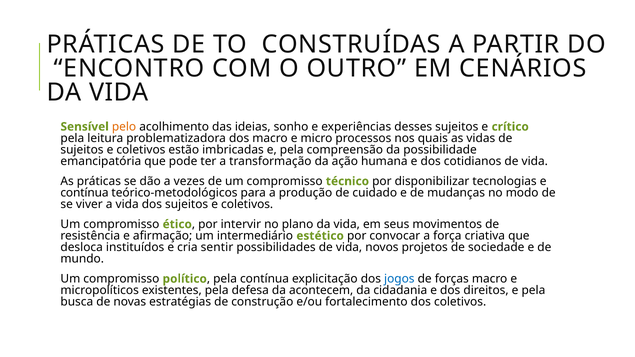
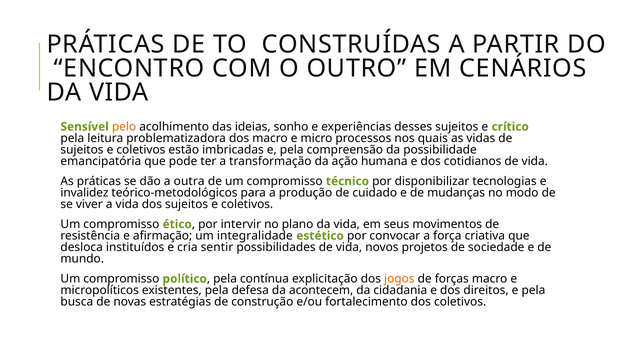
vezes: vezes -> outra
contínua at (84, 193): contínua -> invalidez
intermediário: intermediário -> integralidade
jogos colour: blue -> orange
